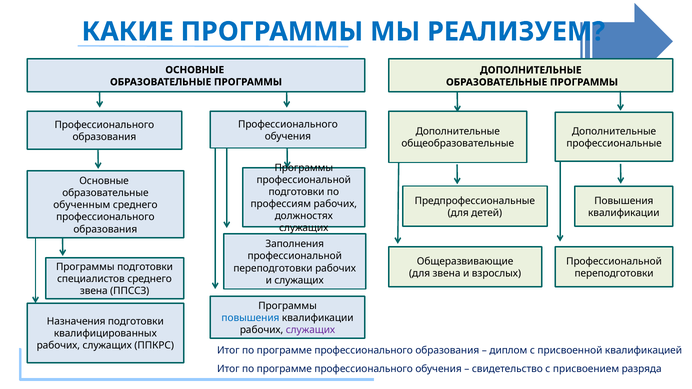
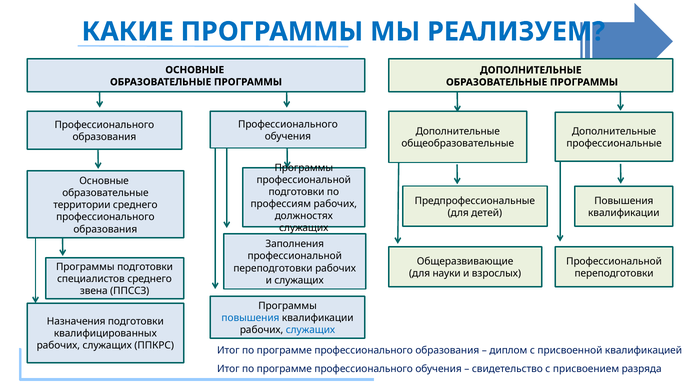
обученным: обученным -> территории
для звена: звена -> науки
служащих at (310, 330) colour: purple -> blue
